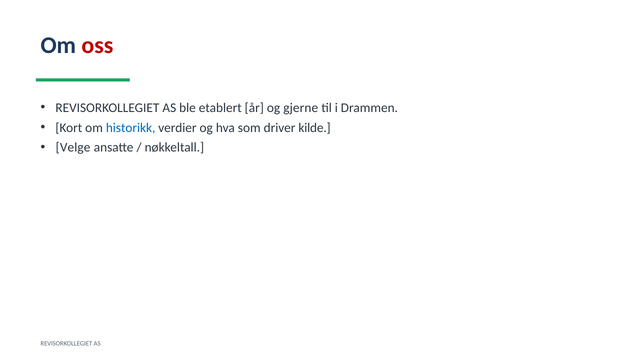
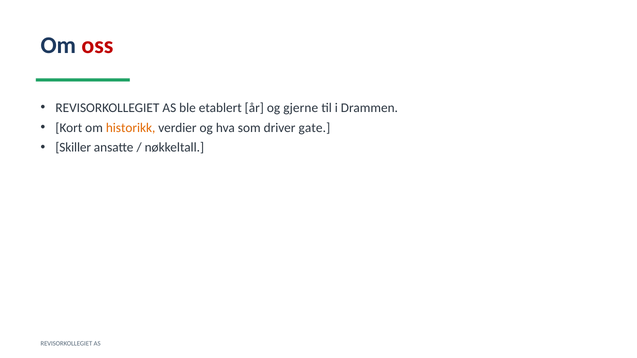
historikk colour: blue -> orange
kilde: kilde -> gate
Velge: Velge -> Skiller
